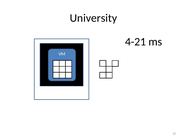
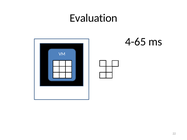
University: University -> Evaluation
4-21: 4-21 -> 4-65
